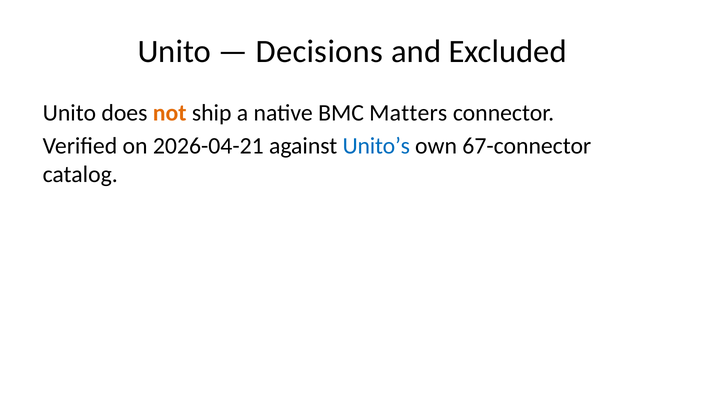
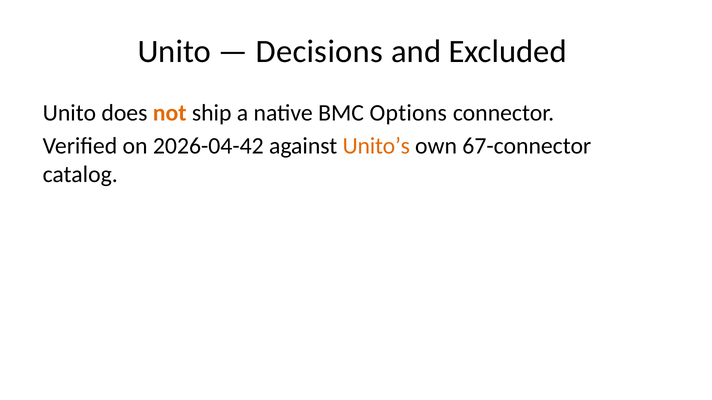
Matters: Matters -> Options
2026-04-21: 2026-04-21 -> 2026-04-42
Unito’s colour: blue -> orange
